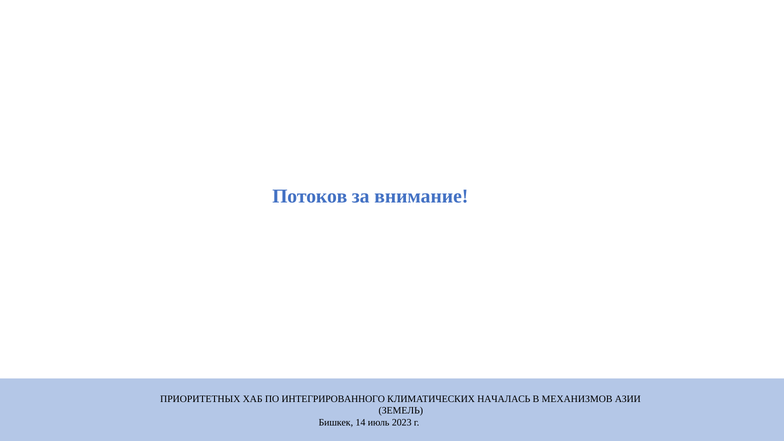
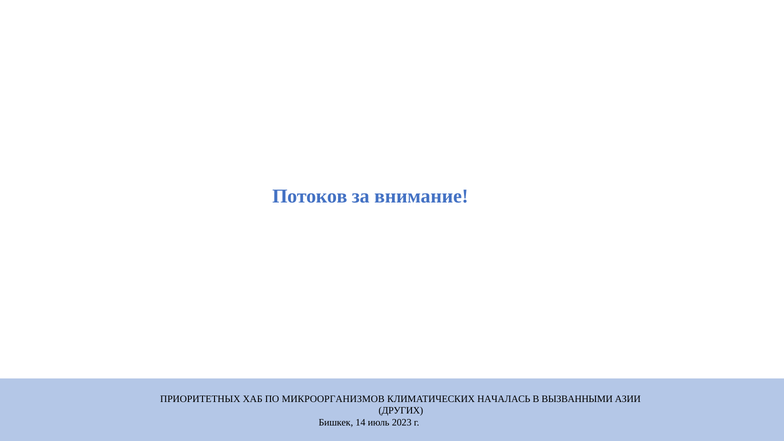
ИНТЕГРИРОВАННОГО: ИНТЕГРИРОВАННОГО -> МИКРООРГАНИЗМОВ
МЕХАНИЗМОВ: МЕХАНИЗМОВ -> ВЫЗВАННЫМИ
ЗЕМЕЛЬ: ЗЕМЕЛЬ -> ДРУГИХ
